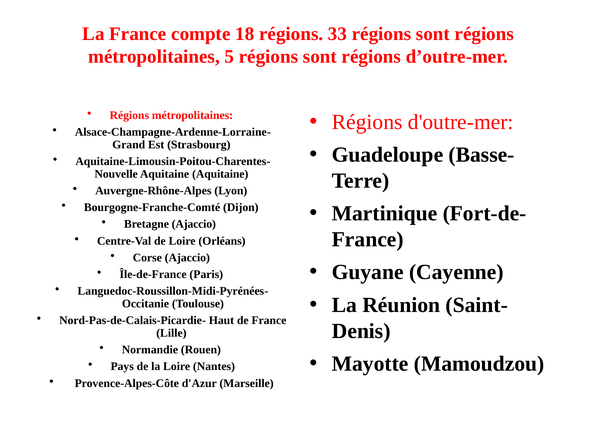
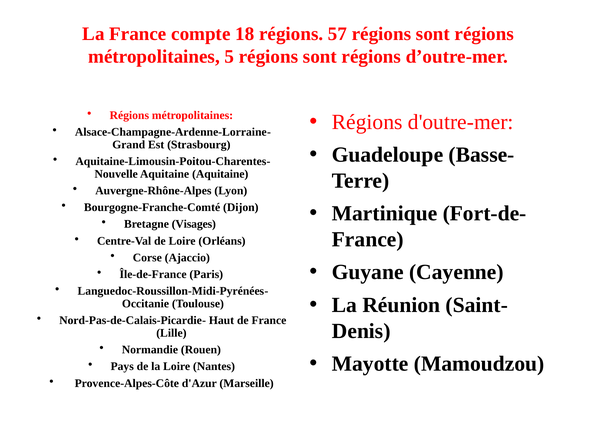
33: 33 -> 57
Bretagne Ajaccio: Ajaccio -> Visages
